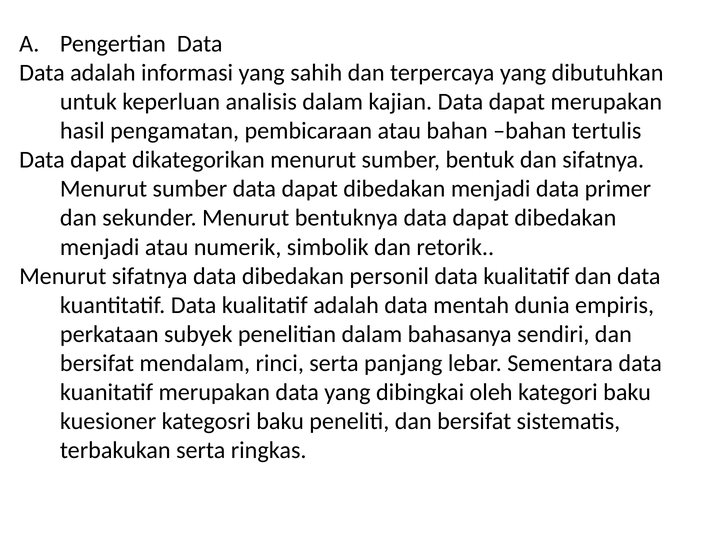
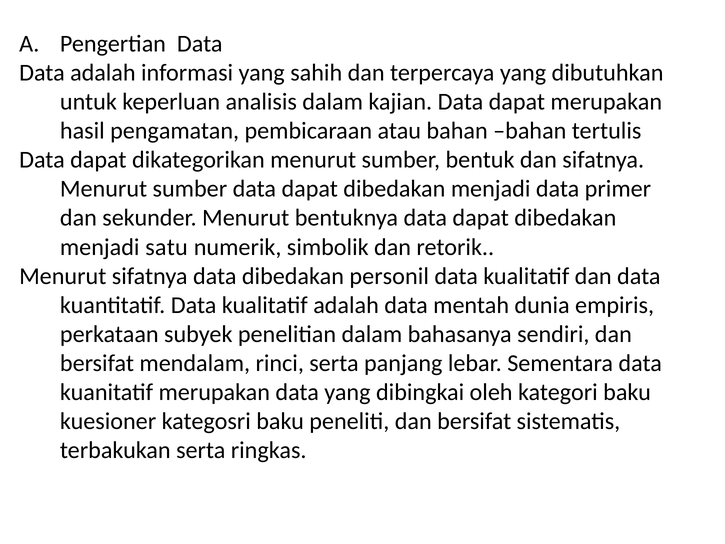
menjadi atau: atau -> satu
